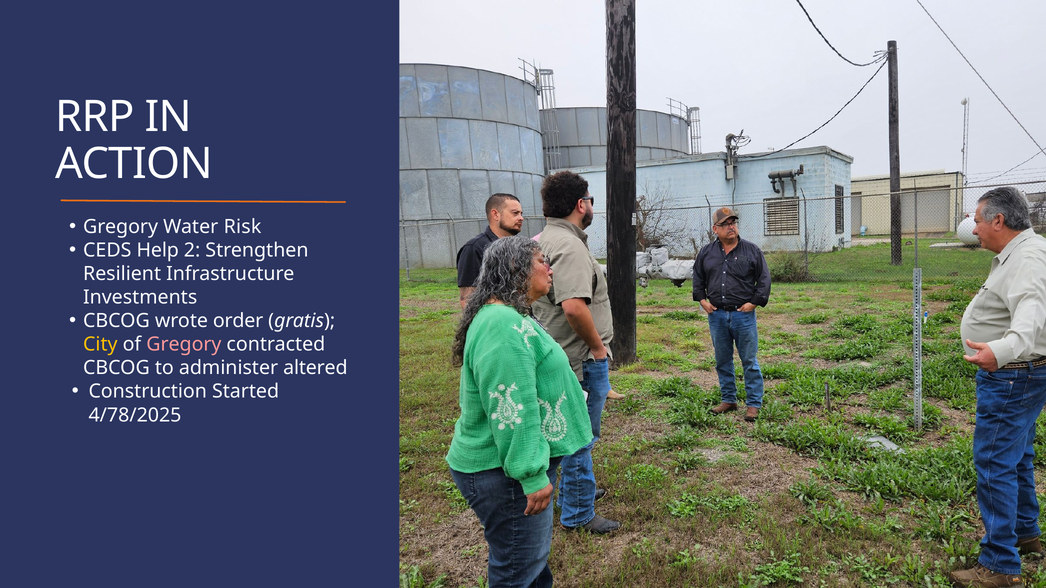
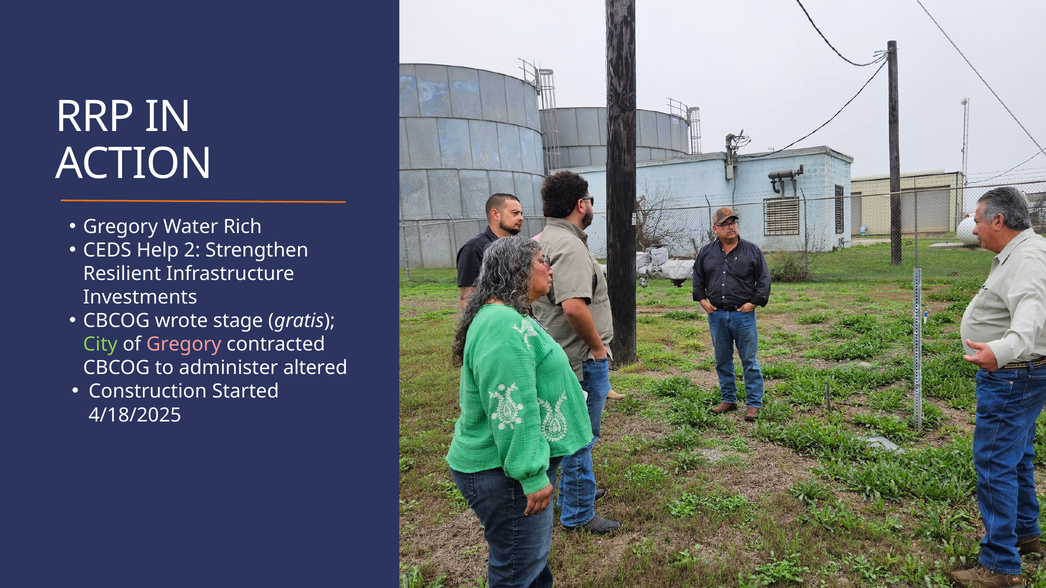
Risk: Risk -> Rich
order: order -> stage
City colour: yellow -> light green
4/78/2025: 4/78/2025 -> 4/18/2025
